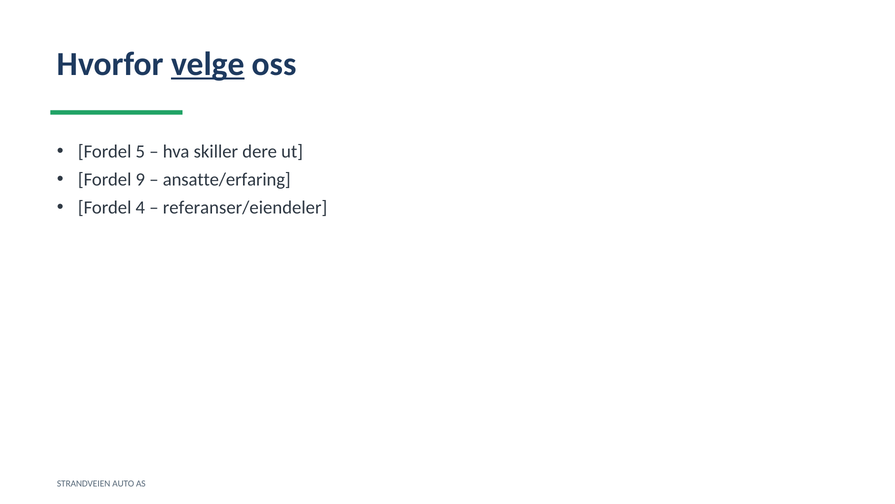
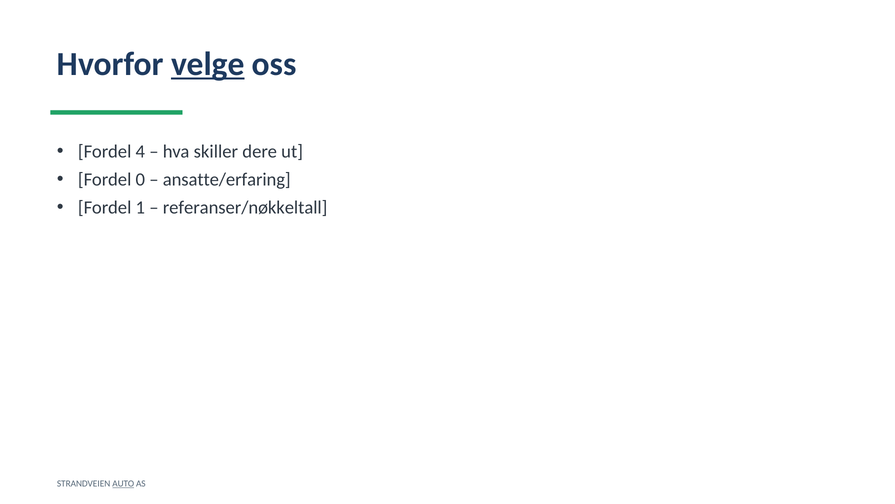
5: 5 -> 4
9: 9 -> 0
4: 4 -> 1
referanser/eiendeler: referanser/eiendeler -> referanser/nøkkeltall
AUTO underline: none -> present
